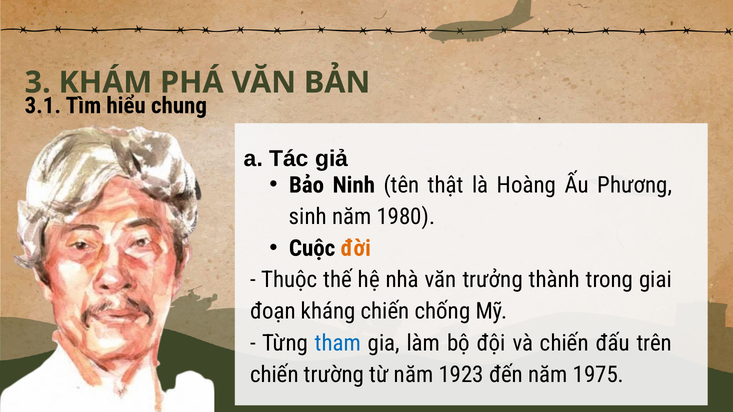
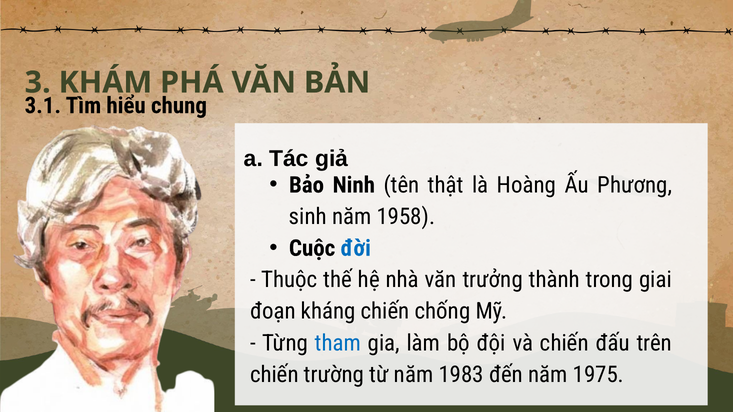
1980: 1980 -> 1958
đời colour: orange -> blue
1923: 1923 -> 1983
